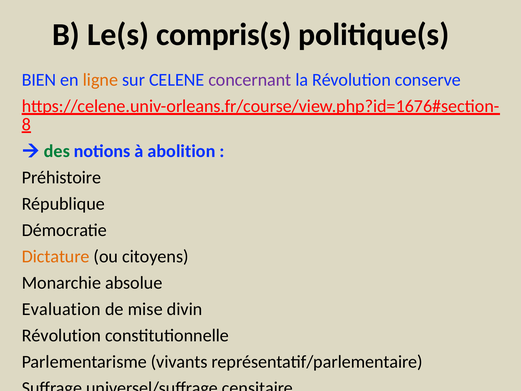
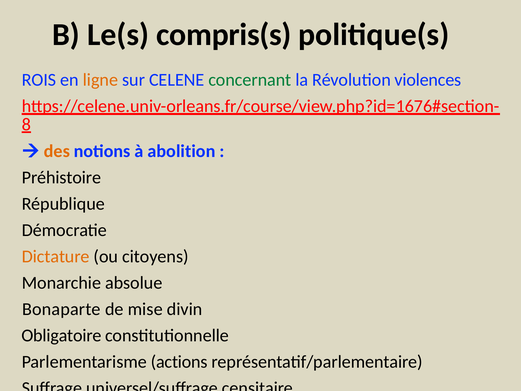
BIEN: BIEN -> ROIS
concernant colour: purple -> green
conserve: conserve -> violences
des colour: green -> orange
Evaluation: Evaluation -> Bonaparte
Révolution at (61, 335): Révolution -> Obligatoire
vivants: vivants -> actions
